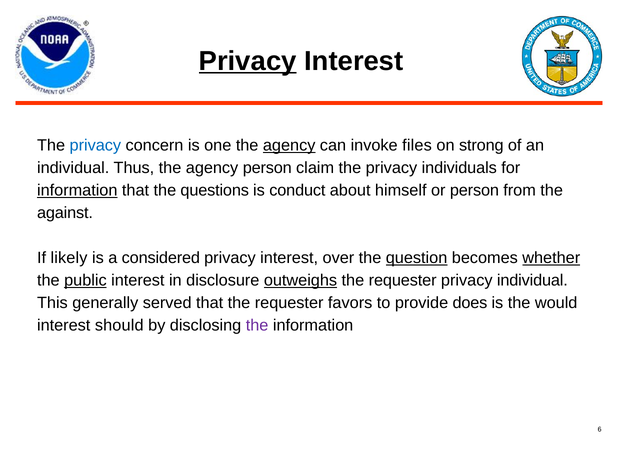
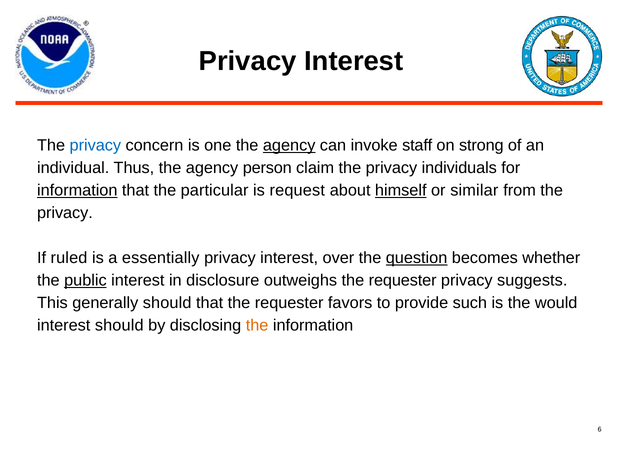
Privacy at (248, 61) underline: present -> none
files: files -> staff
questions: questions -> particular
conduct: conduct -> request
himself underline: none -> present
or person: person -> similar
against at (65, 213): against -> privacy
likely: likely -> ruled
considered: considered -> essentially
whether underline: present -> none
outweighs underline: present -> none
privacy individual: individual -> suggests
generally served: served -> should
does: does -> such
the at (257, 326) colour: purple -> orange
